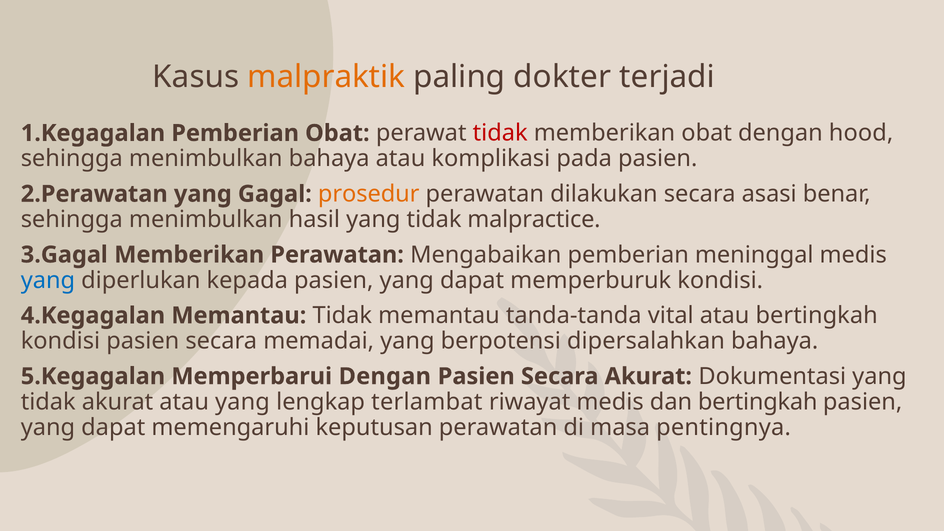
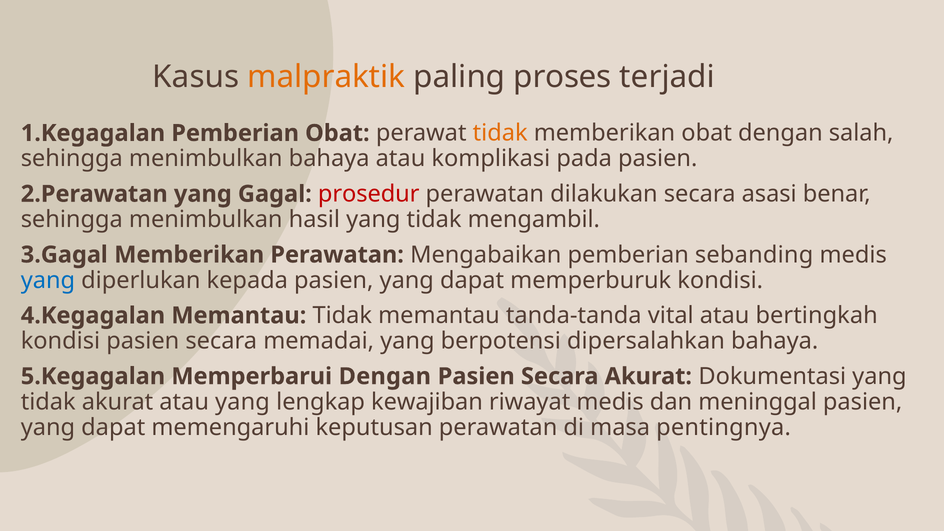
dokter: dokter -> proses
tidak at (500, 133) colour: red -> orange
hood: hood -> salah
prosedur colour: orange -> red
malpractice: malpractice -> mengambil
meninggal: meninggal -> sebanding
terlambat: terlambat -> kewajiban
dan bertingkah: bertingkah -> meninggal
